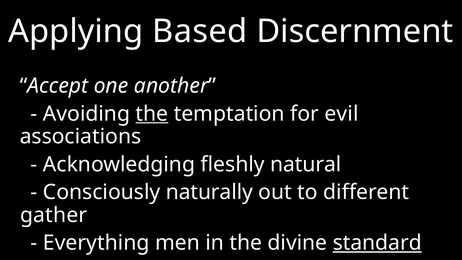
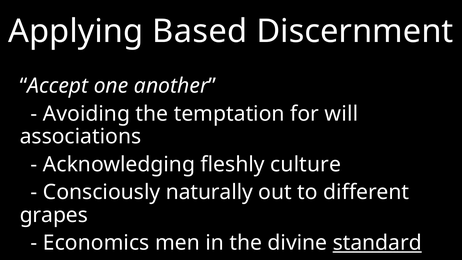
the at (152, 114) underline: present -> none
evil: evil -> will
natural: natural -> culture
gather: gather -> grapes
Everything: Everything -> Economics
